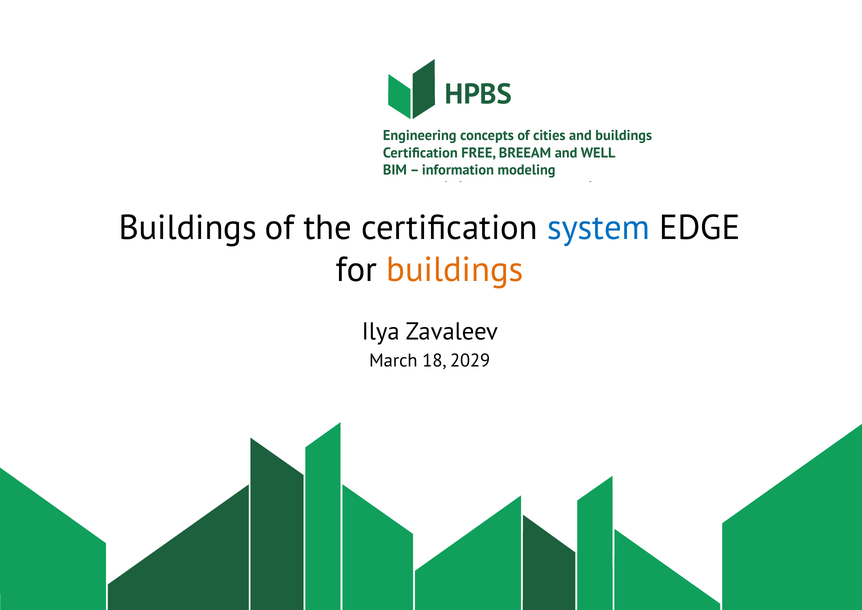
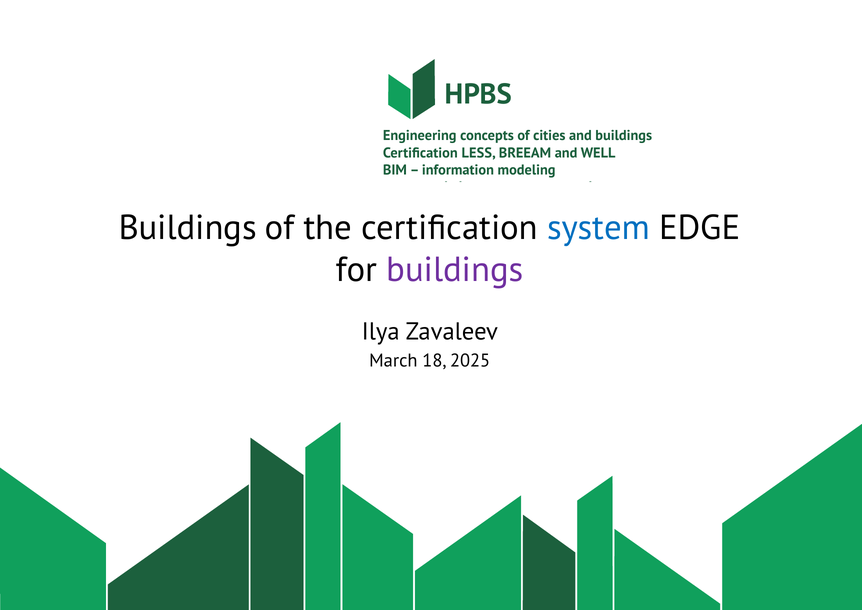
FREE: FREE -> LESS
buildings at (455, 270) colour: orange -> purple
2029: 2029 -> 2025
